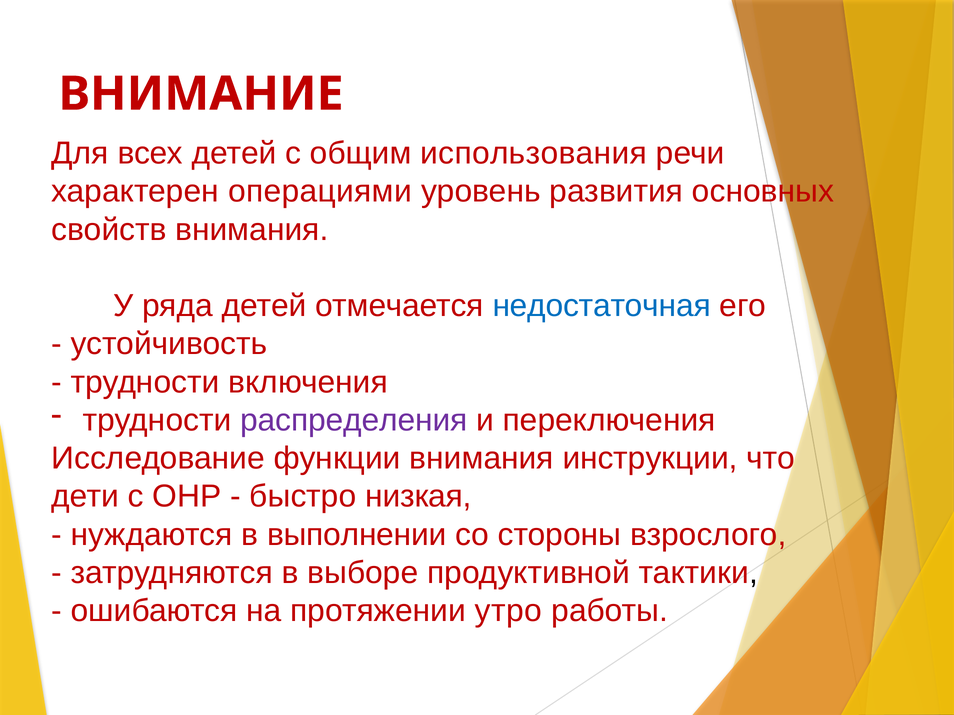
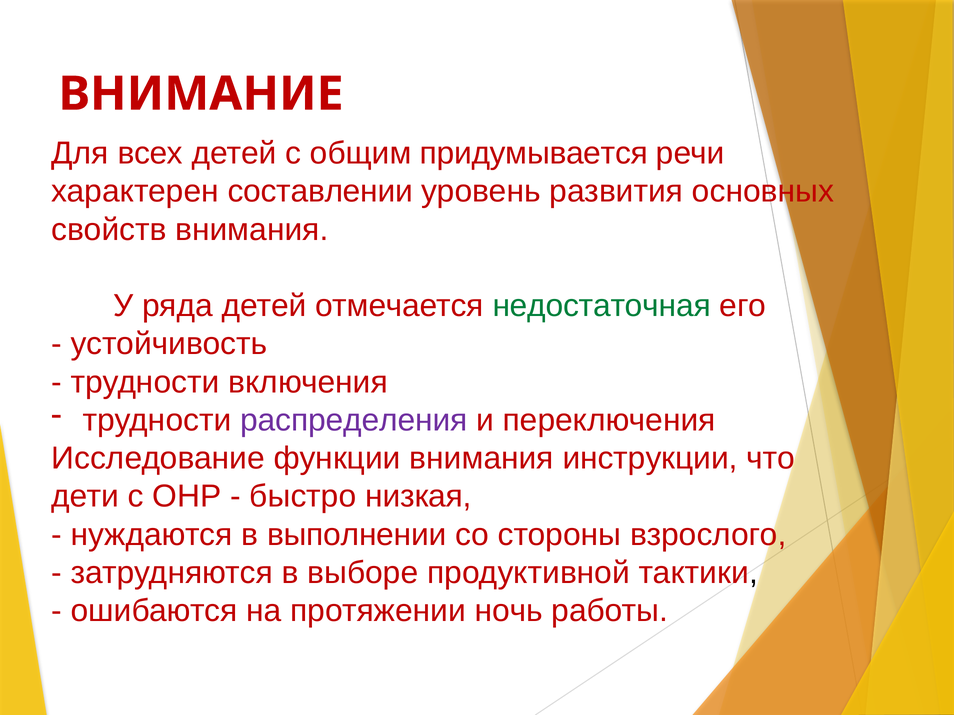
использования: использования -> придумывается
операциями: операциями -> составлении
недостаточная colour: blue -> green
утро: утро -> ночь
